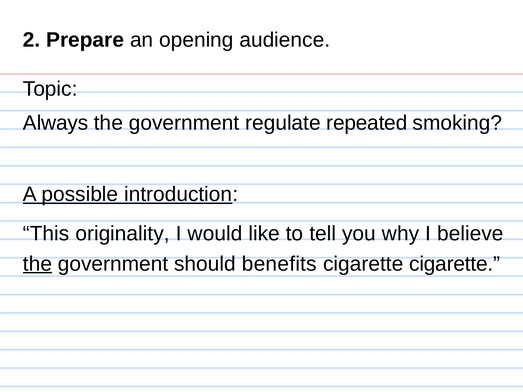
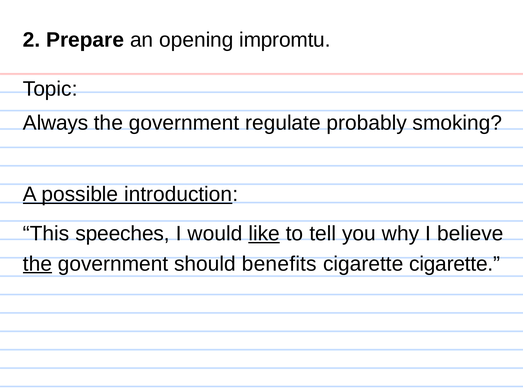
audience: audience -> impromtu
repeated: repeated -> probably
originality: originality -> speeches
like underline: none -> present
